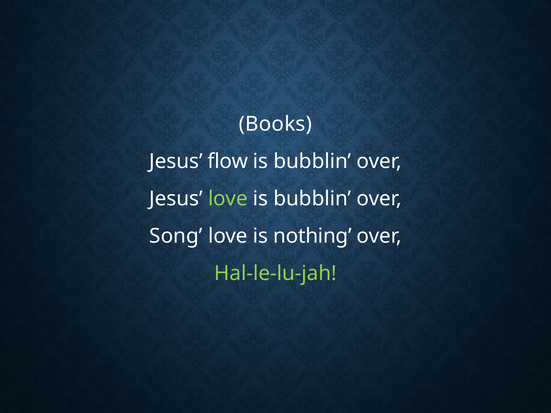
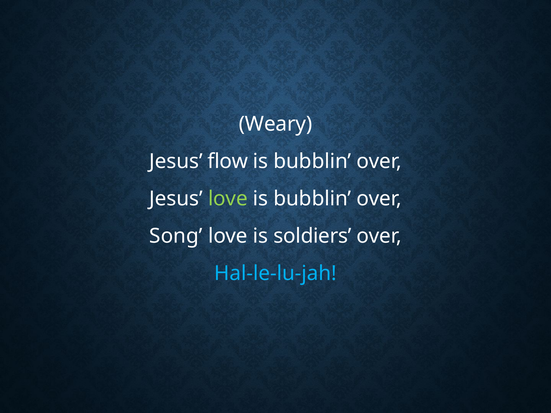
Books: Books -> Weary
nothing: nothing -> soldiers
Hal-le-lu-jah colour: light green -> light blue
